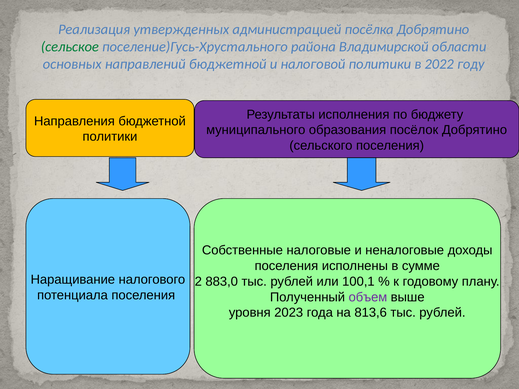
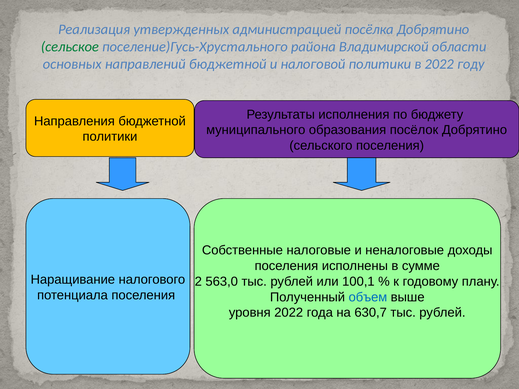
883,0: 883,0 -> 563,0
объем colour: purple -> blue
уровня 2023: 2023 -> 2022
813,6: 813,6 -> 630,7
